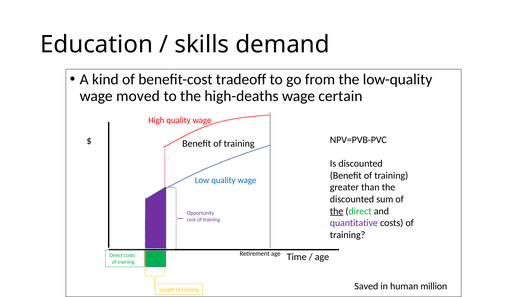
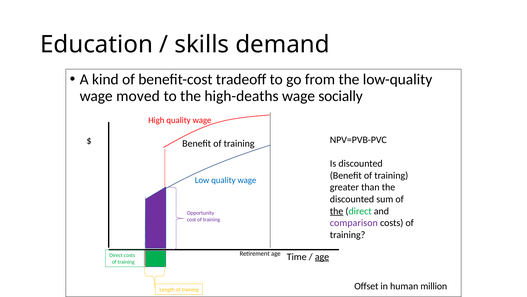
certain: certain -> socially
quantitative: quantitative -> comparison
age at (322, 256) underline: none -> present
Saved: Saved -> Offset
